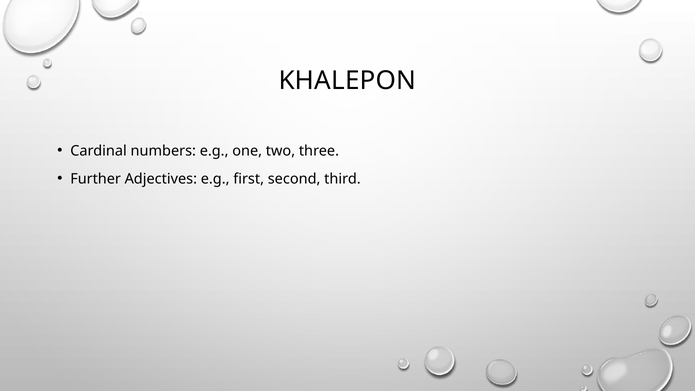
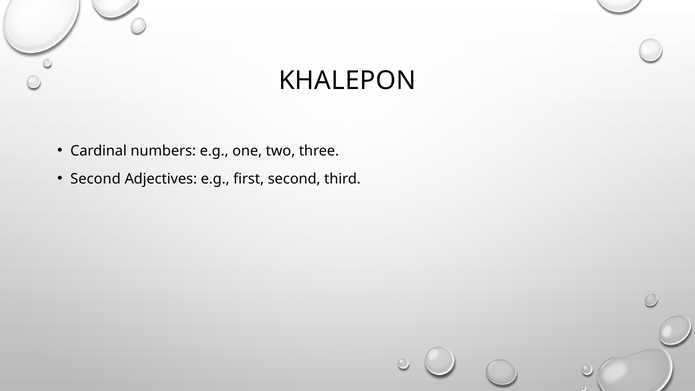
Further at (96, 179): Further -> Second
